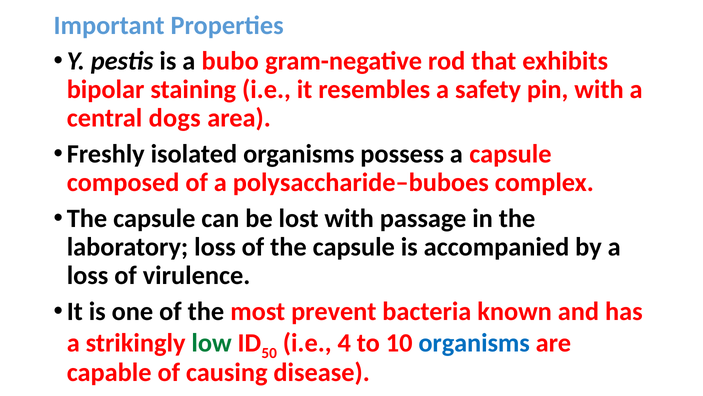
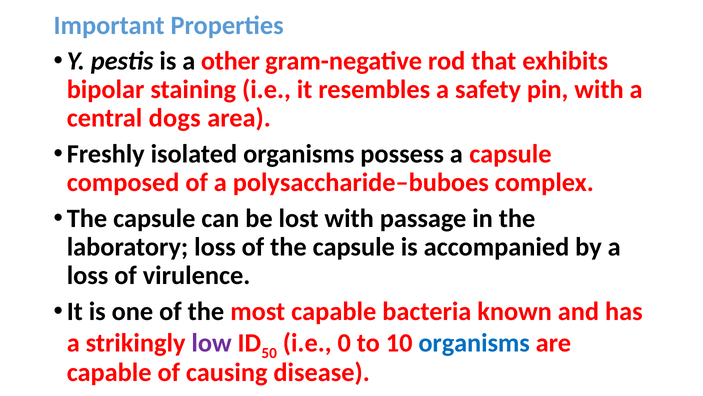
bubo: bubo -> other
most prevent: prevent -> capable
low colour: green -> purple
4: 4 -> 0
